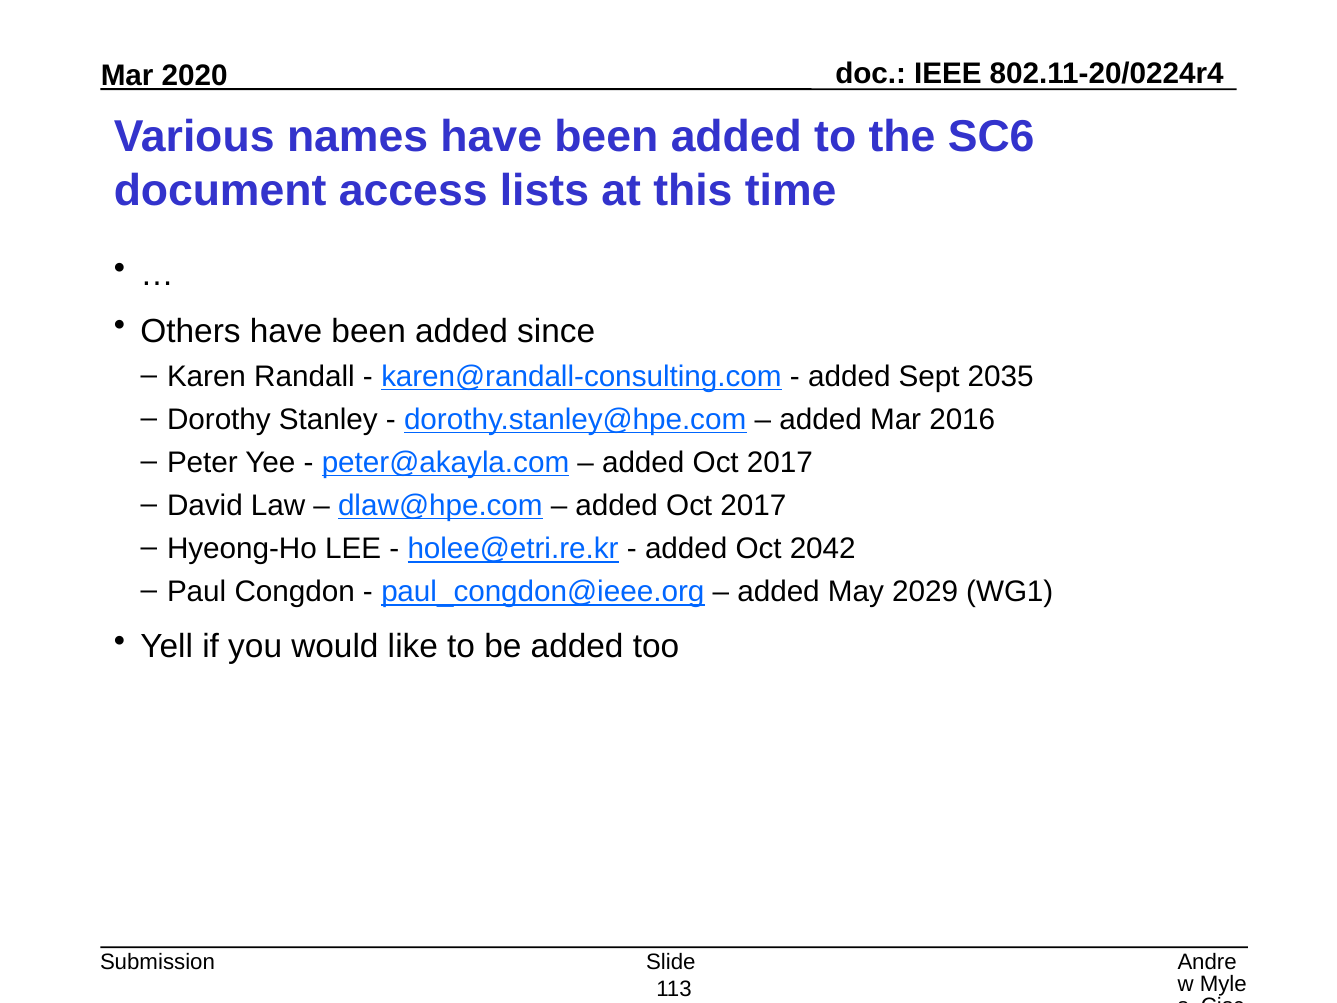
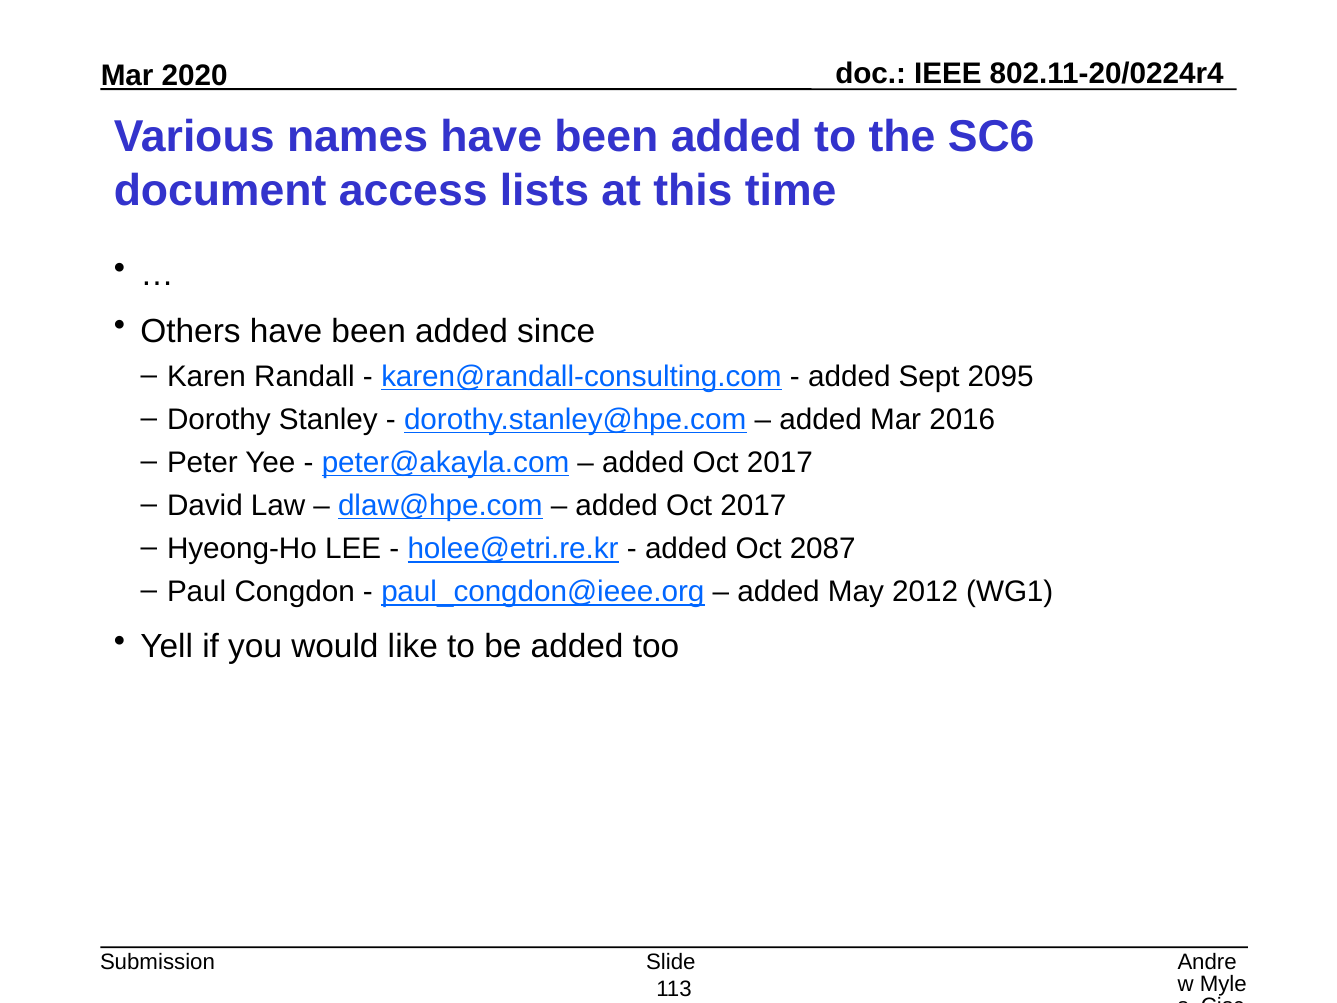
2035: 2035 -> 2095
2042: 2042 -> 2087
2029: 2029 -> 2012
